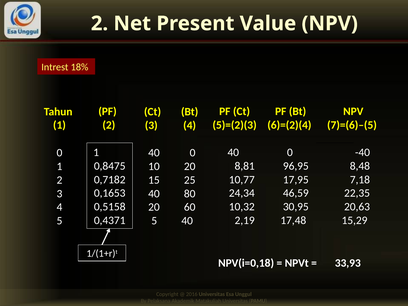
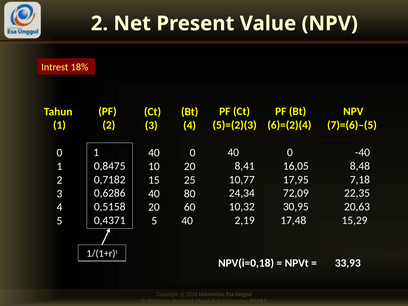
8,81: 8,81 -> 8,41
96,95: 96,95 -> 16,05
0,1653: 0,1653 -> 0,6286
46,59: 46,59 -> 72,09
